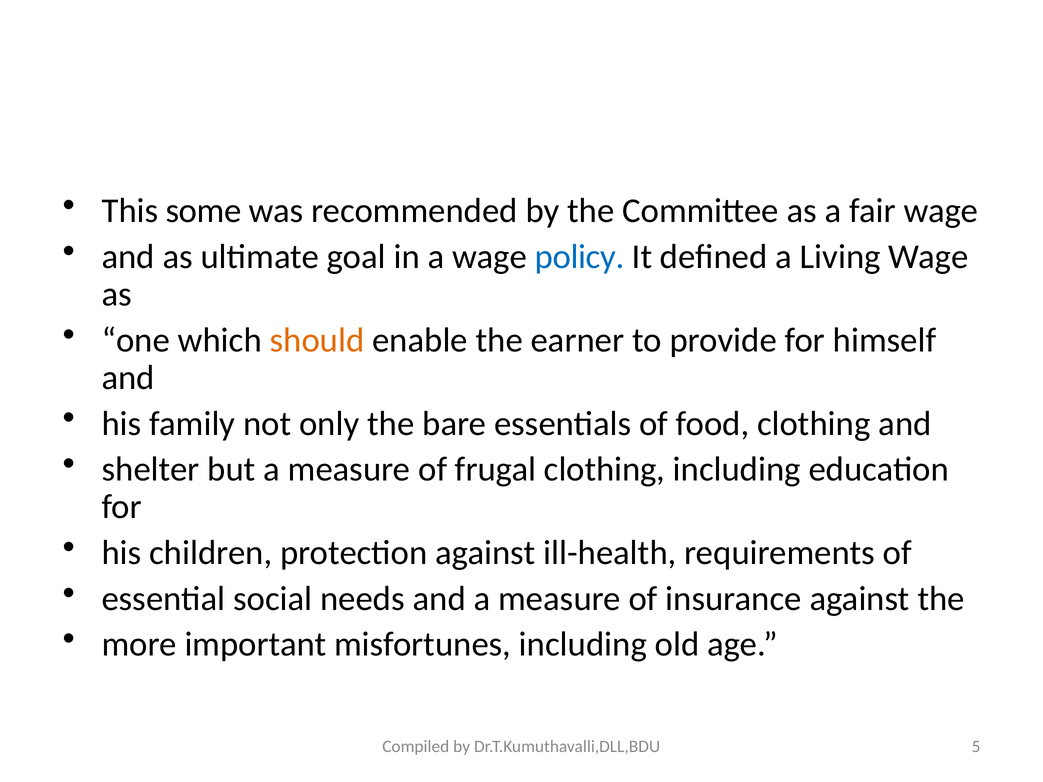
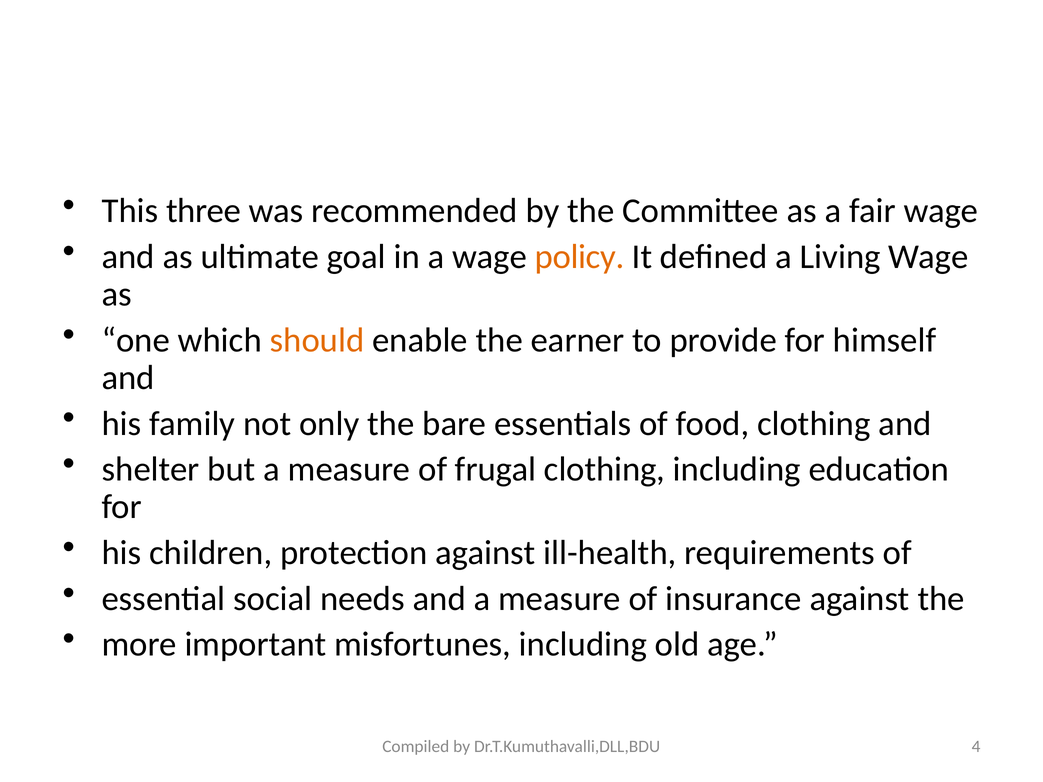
some: some -> three
policy colour: blue -> orange
5: 5 -> 4
